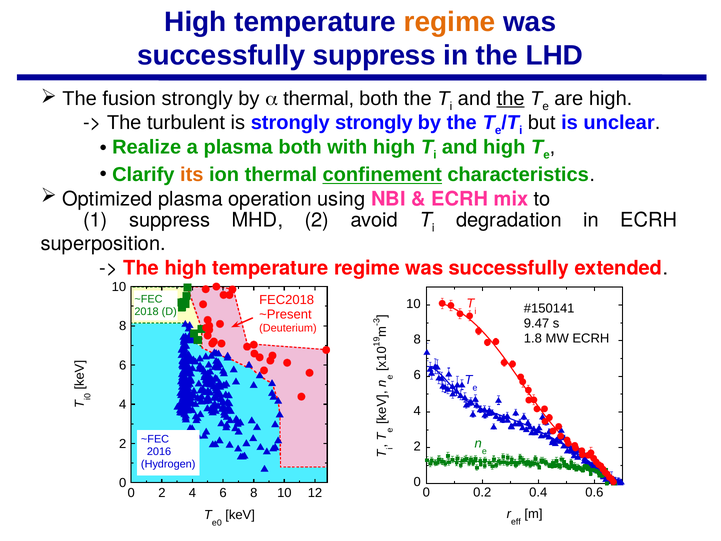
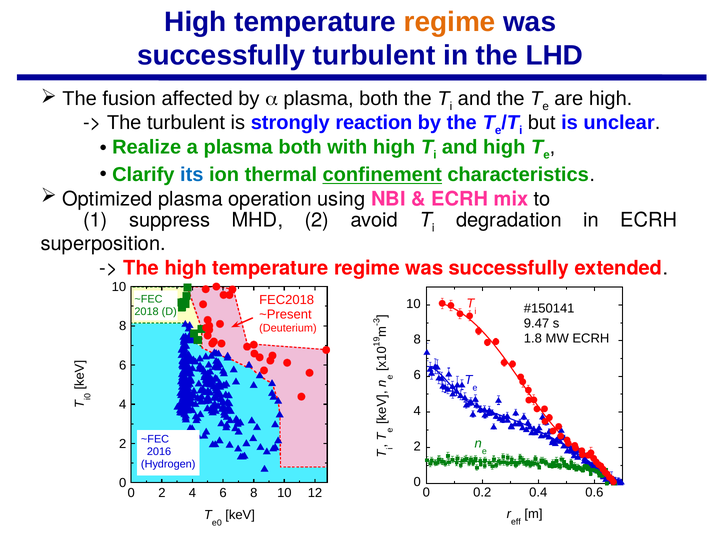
successfully suppress: suppress -> turbulent
fusion strongly: strongly -> affected
by a thermal: thermal -> plasma
the at (511, 98) underline: present -> none
strongly strongly: strongly -> reaction
its colour: orange -> blue
